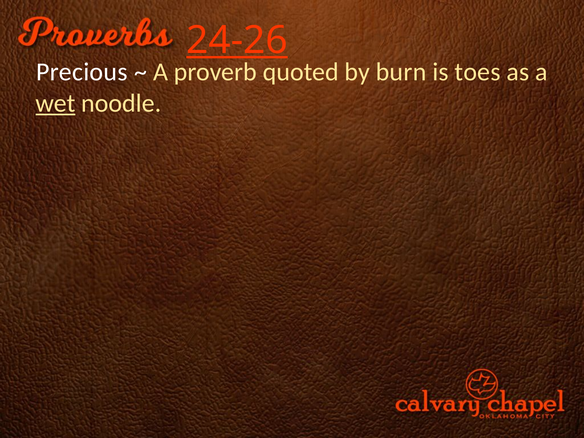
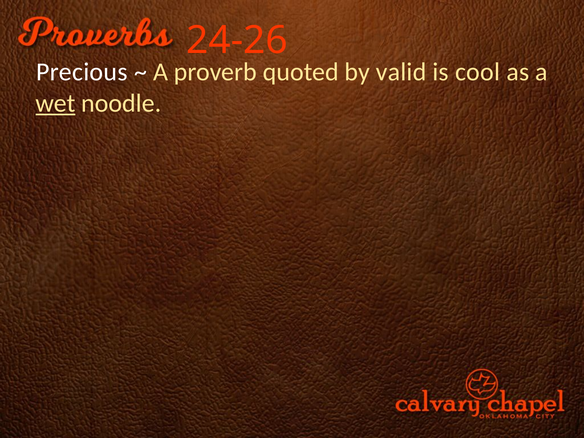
24-26 underline: present -> none
burn: burn -> valid
toes: toes -> cool
